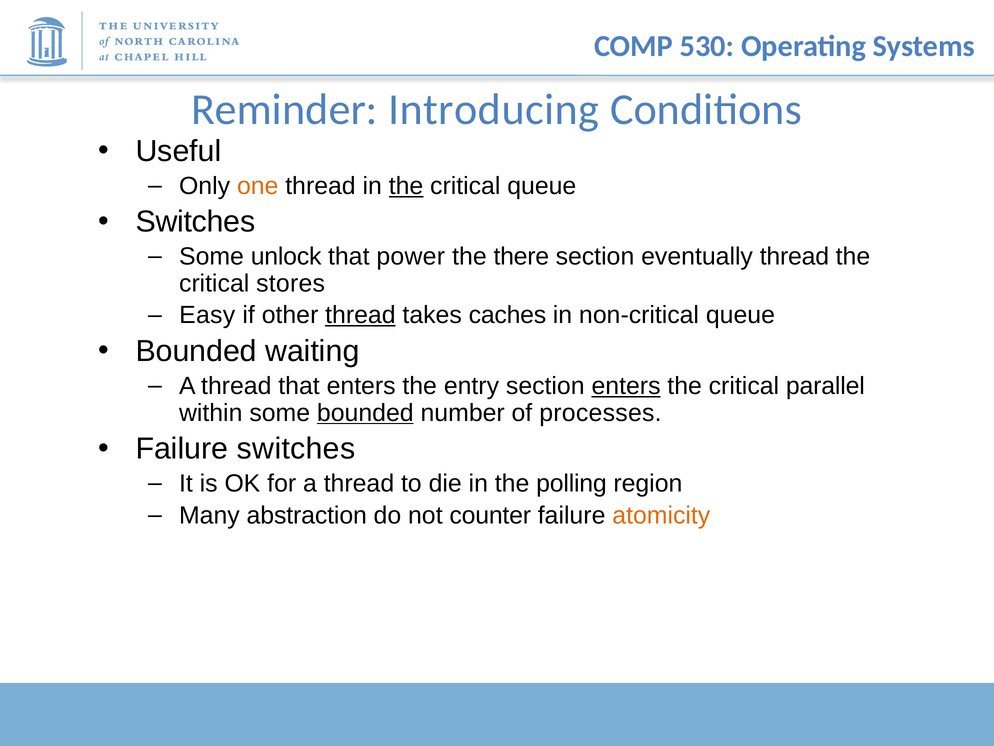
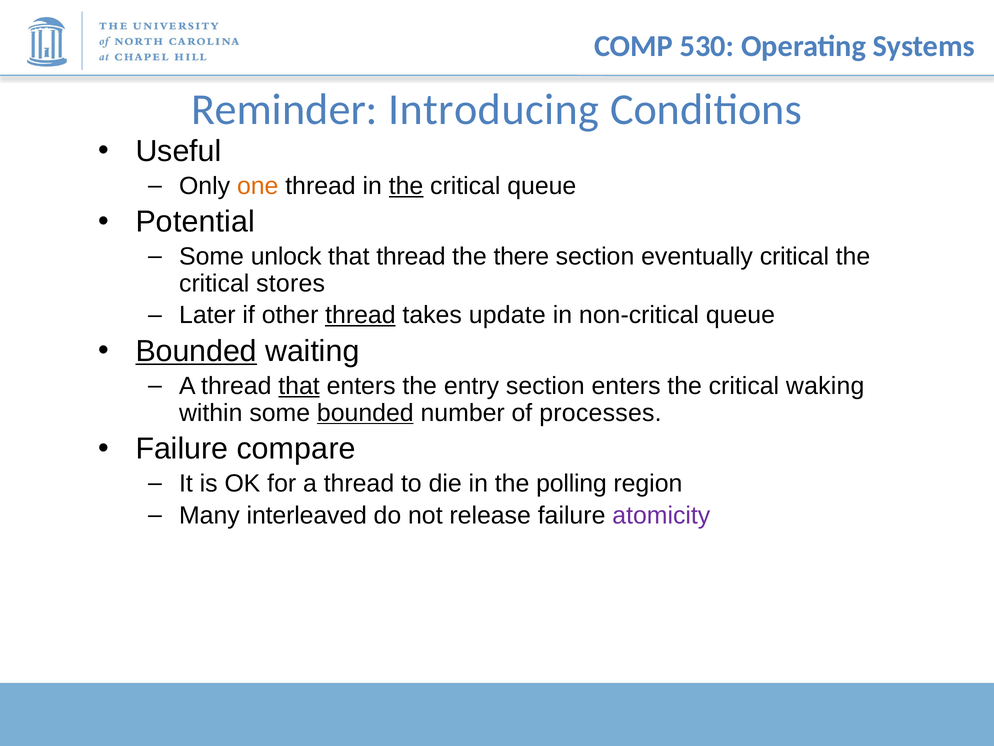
Switches at (195, 222): Switches -> Potential
that power: power -> thread
eventually thread: thread -> critical
Easy: Easy -> Later
caches: caches -> update
Bounded at (196, 351) underline: none -> present
that at (299, 386) underline: none -> present
enters at (626, 386) underline: present -> none
parallel: parallel -> waking
Failure switches: switches -> compare
abstraction: abstraction -> interleaved
counter: counter -> release
atomicity colour: orange -> purple
